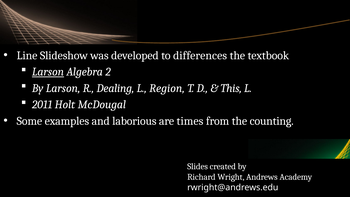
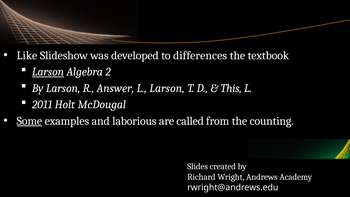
Line: Line -> Like
Dealing: Dealing -> Answer
L Region: Region -> Larson
Some underline: none -> present
times: times -> called
